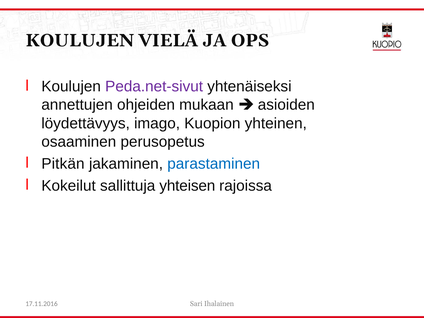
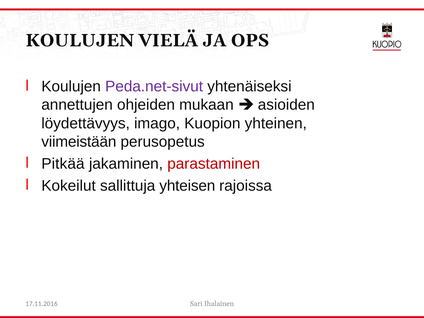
osaaminen: osaaminen -> viimeistään
Pitkän: Pitkän -> Pitkää
parastaminen colour: blue -> red
